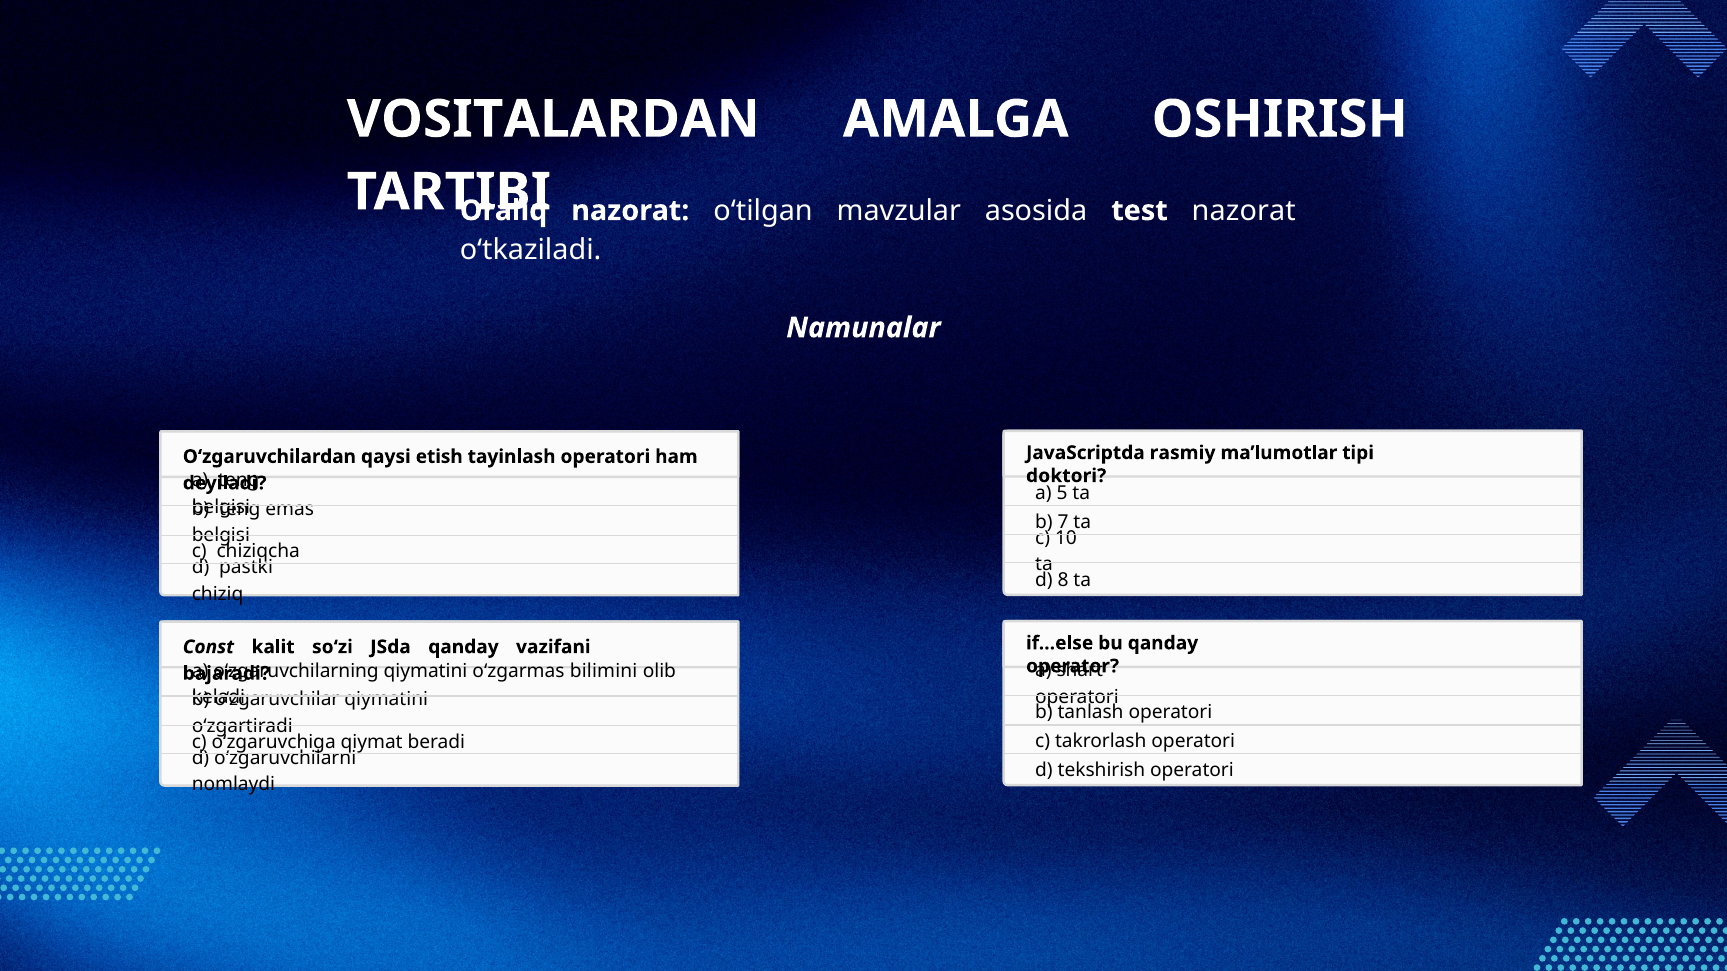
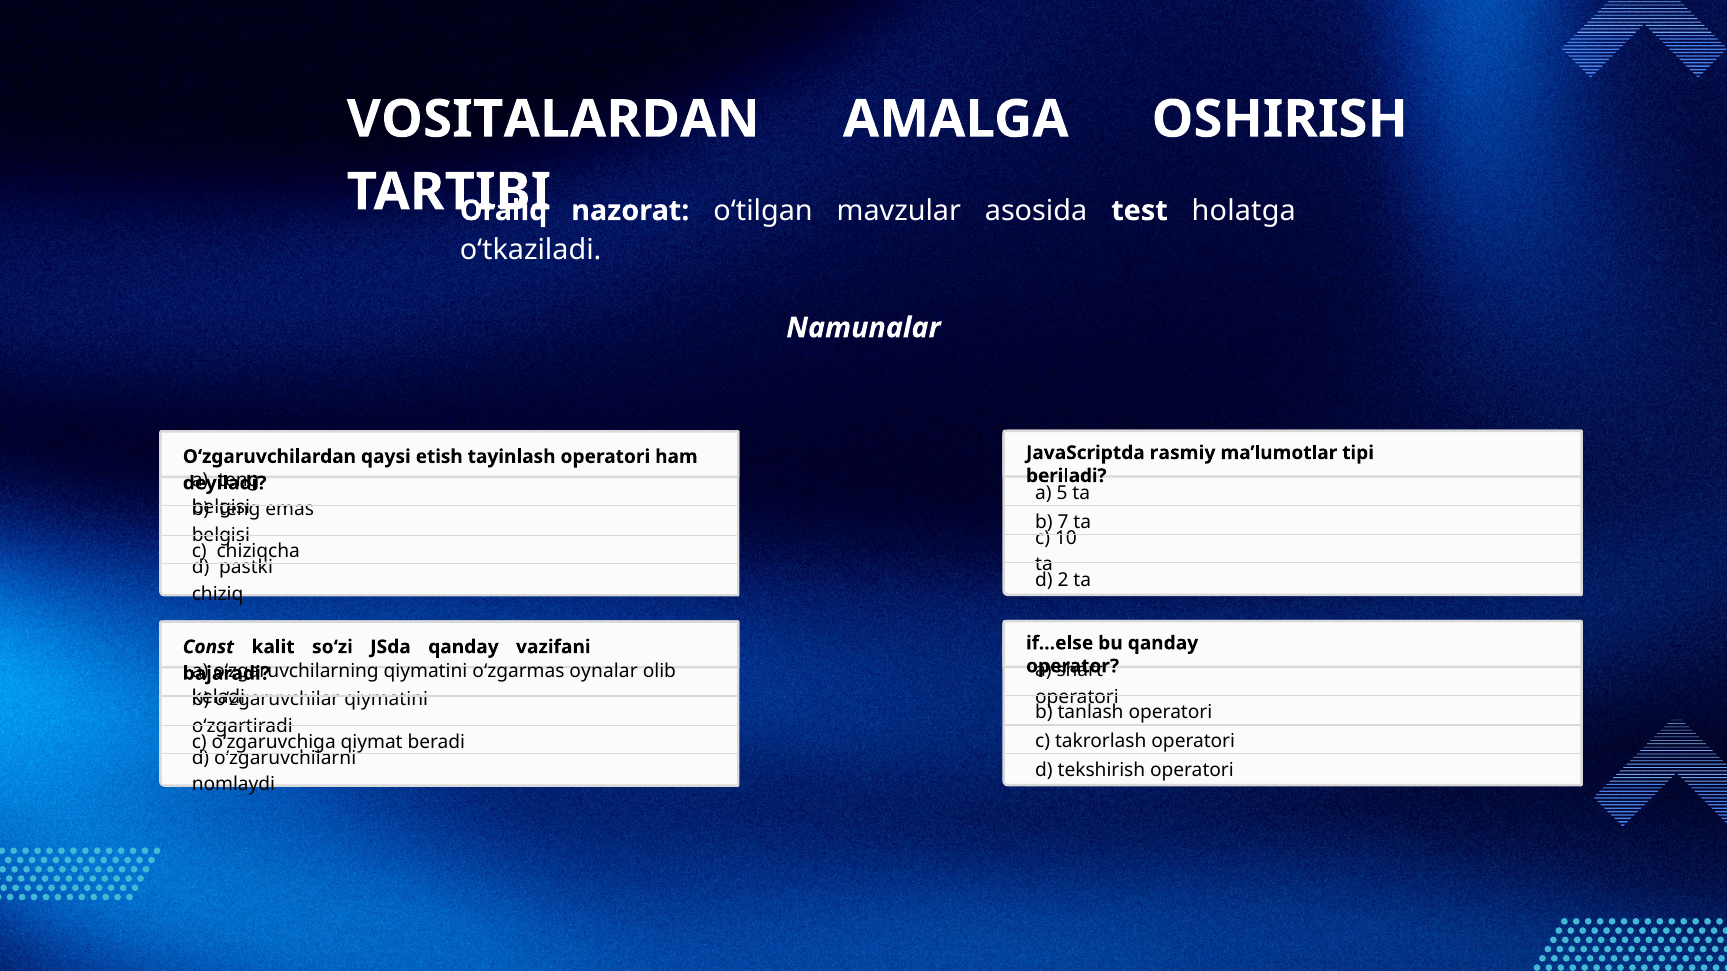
test nazorat: nazorat -> holatga
doktori: doktori -> beriladi
8: 8 -> 2
bilimini: bilimini -> oynalar
